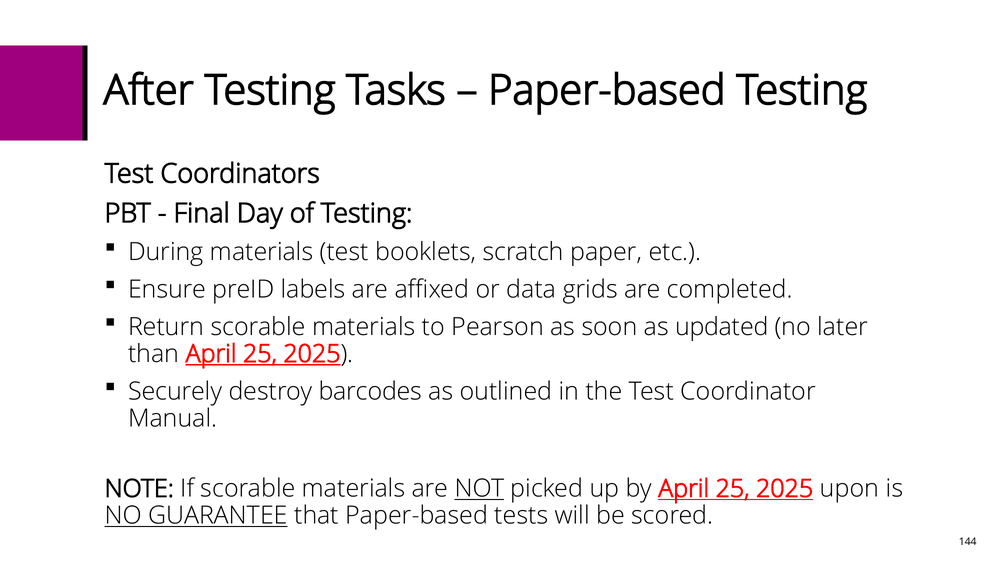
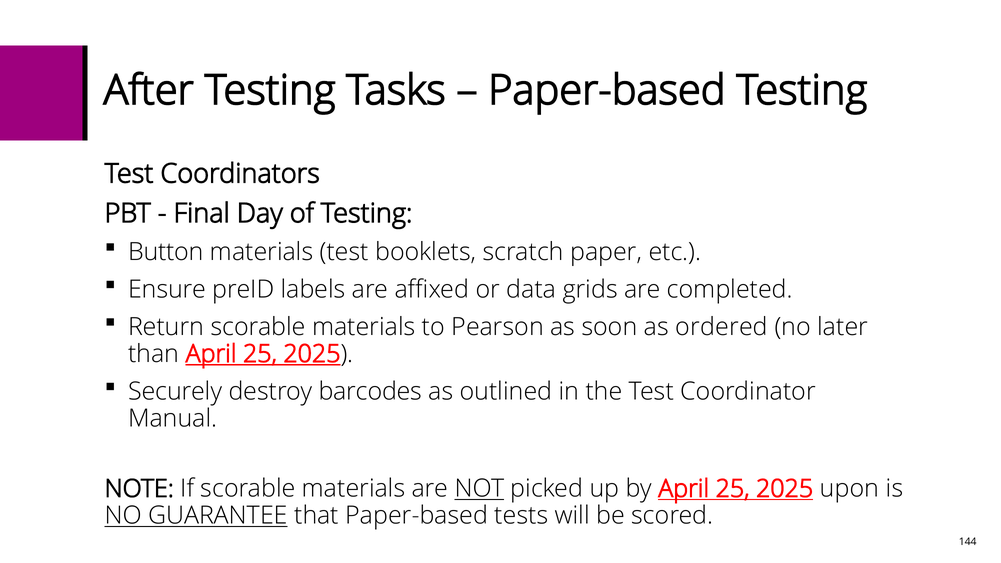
During: During -> Button
updated: updated -> ordered
